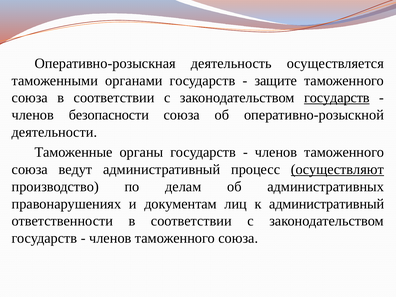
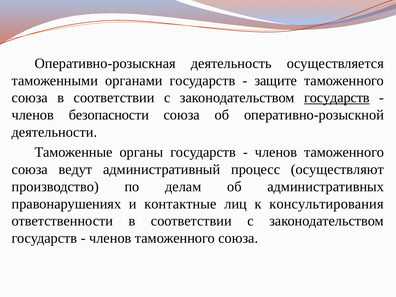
осуществляют underline: present -> none
документам: документам -> контактные
к административный: административный -> консультирования
